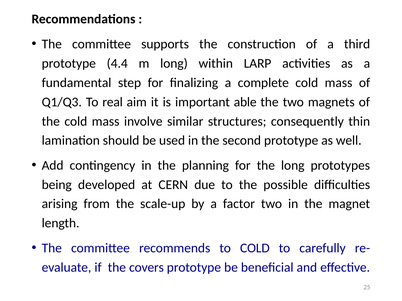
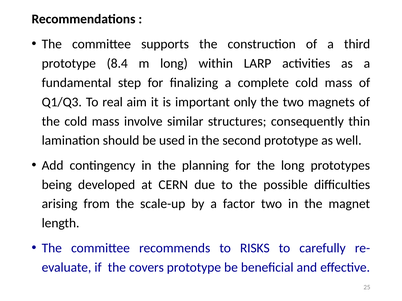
4.4: 4.4 -> 8.4
able: able -> only
to COLD: COLD -> RISKS
